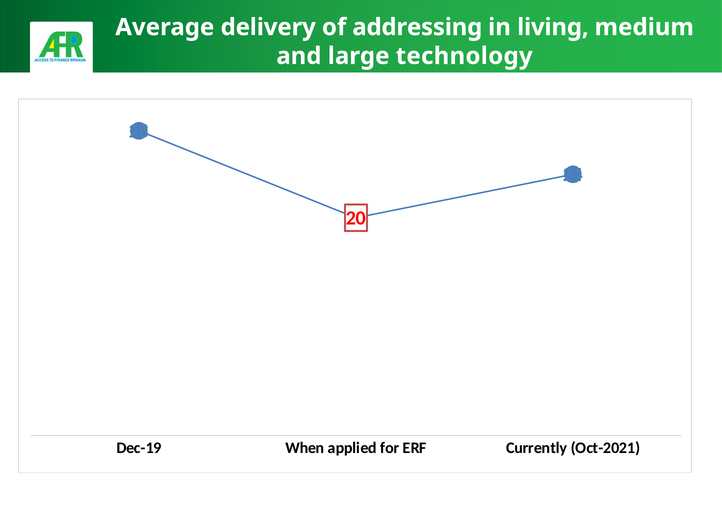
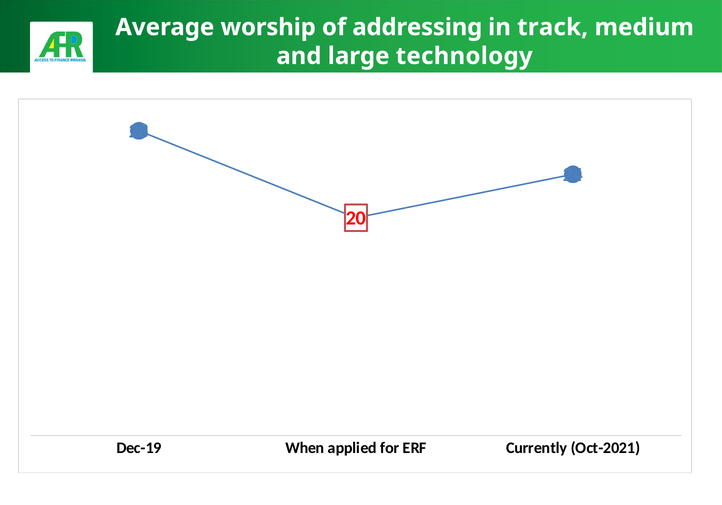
delivery: delivery -> worship
living: living -> track
